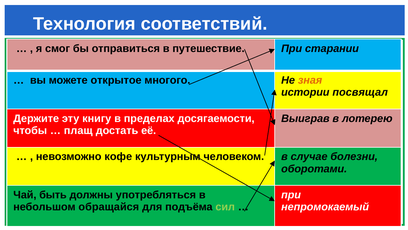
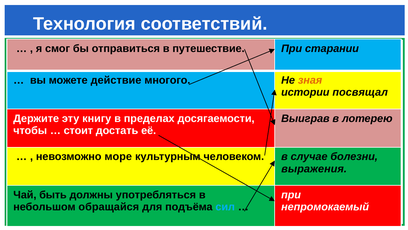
открытое: открытое -> действие
плащ: плащ -> стоит
кофе: кофе -> море
оборотами: оборотами -> выражения
сил colour: light green -> light blue
